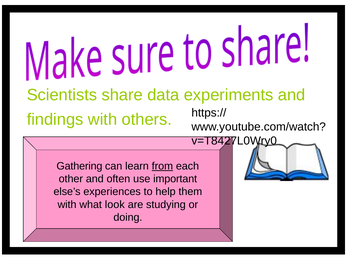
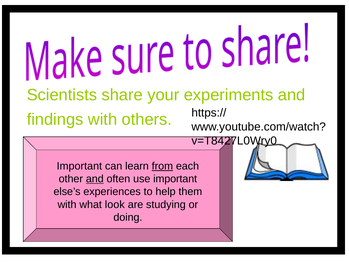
data: data -> your
Gathering at (79, 166): Gathering -> Important
and at (95, 179) underline: none -> present
